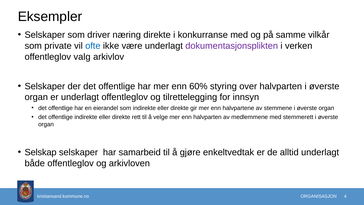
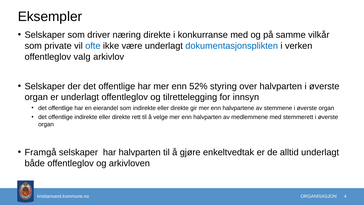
dokumentasjonsplikten colour: purple -> blue
60%: 60% -> 52%
Selskap: Selskap -> Framgå
har samarbeid: samarbeid -> halvparten
